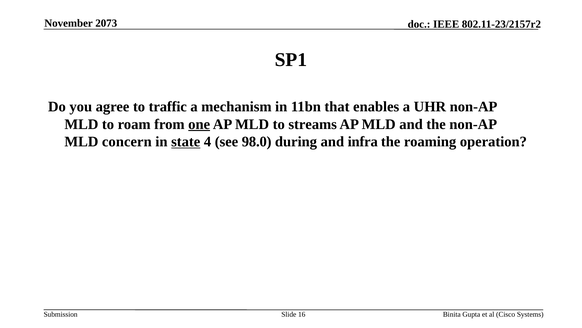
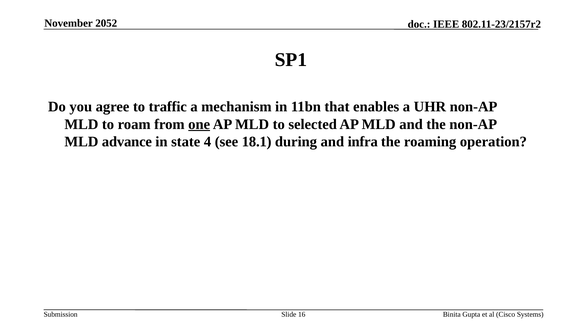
2073: 2073 -> 2052
streams: streams -> selected
concern: concern -> advance
state underline: present -> none
98.0: 98.0 -> 18.1
